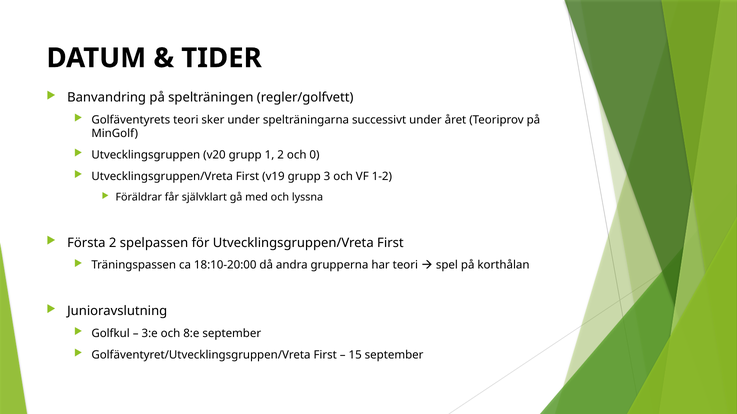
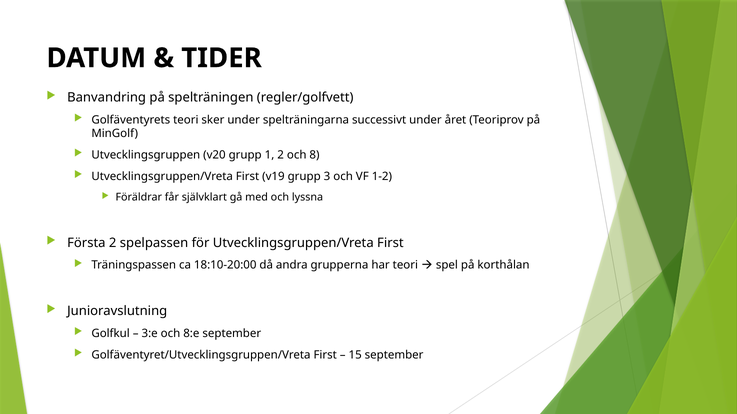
0: 0 -> 8
